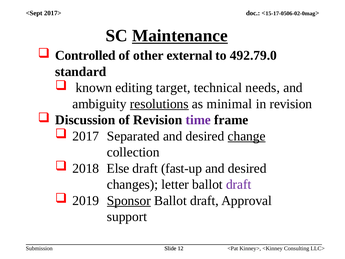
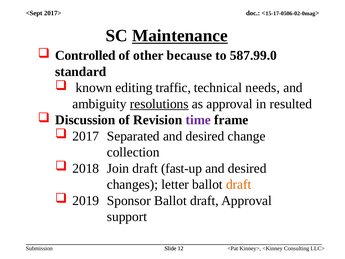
external: external -> because
492.79.0: 492.79.0 -> 587.99.0
target: target -> traffic
as minimal: minimal -> approval
in revision: revision -> resulted
change underline: present -> none
Else: Else -> Join
draft at (239, 184) colour: purple -> orange
Sponsor underline: present -> none
